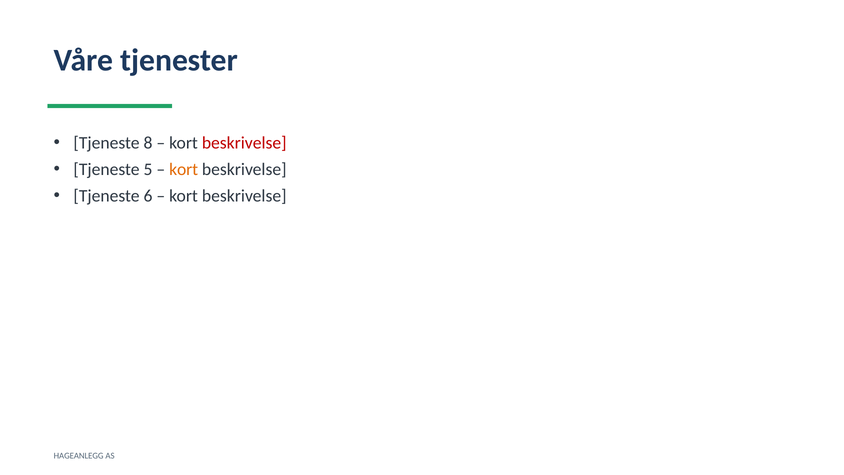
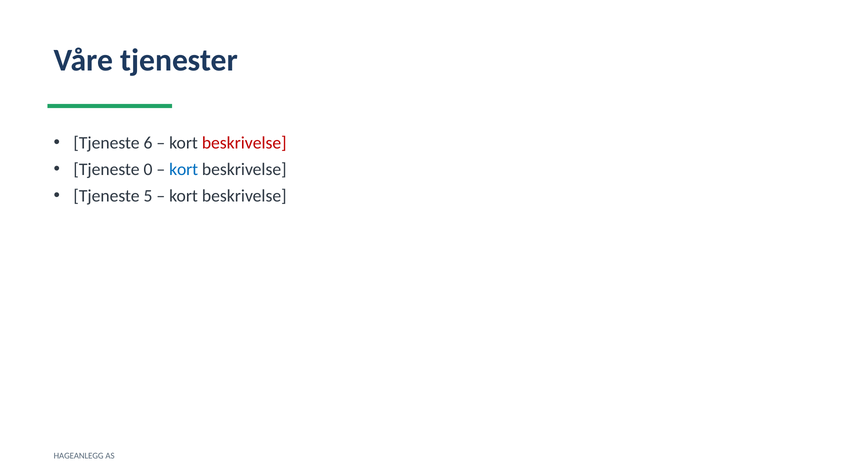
8: 8 -> 6
5: 5 -> 0
kort at (184, 169) colour: orange -> blue
6: 6 -> 5
